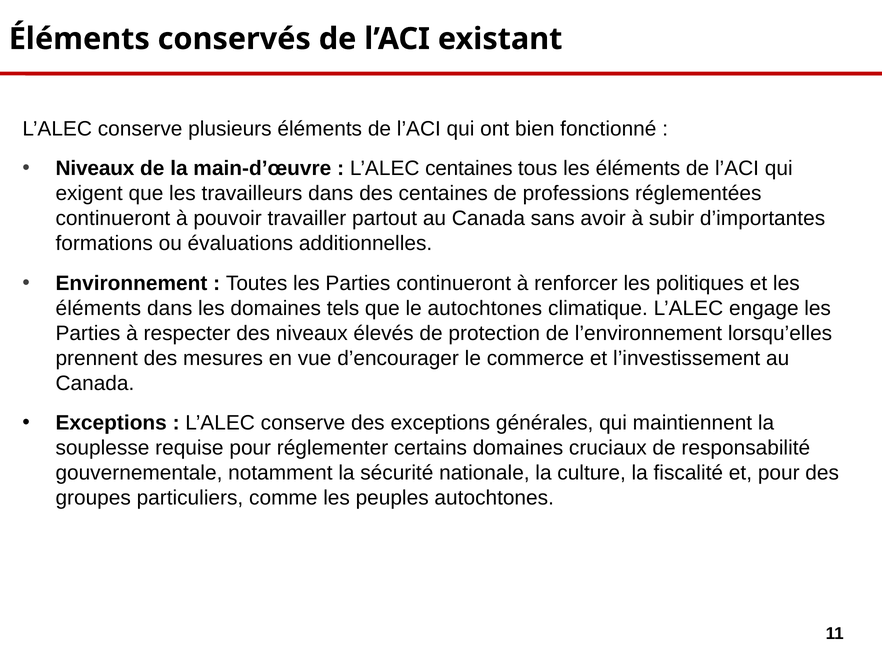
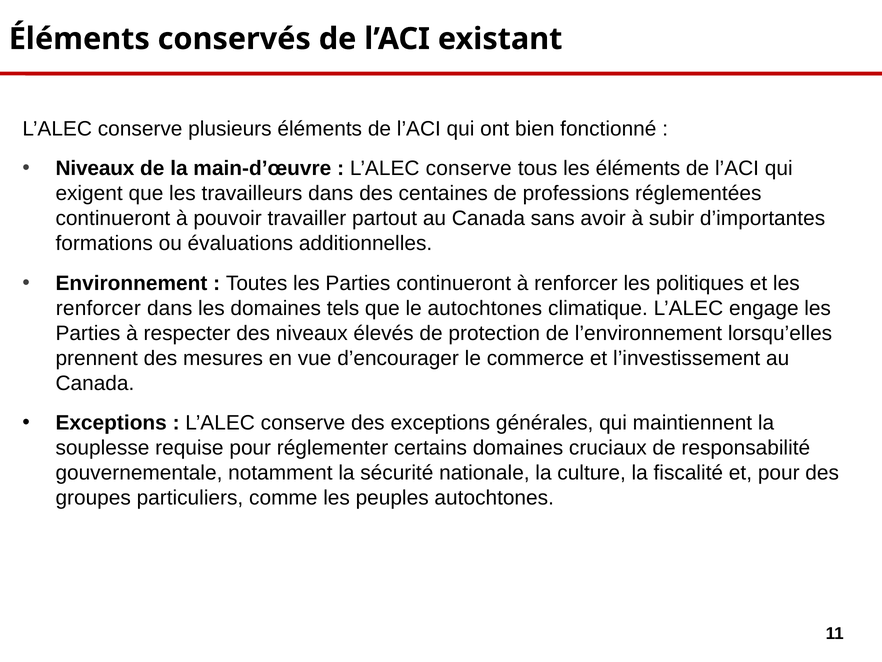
centaines at (469, 168): centaines -> conserve
éléments at (98, 308): éléments -> renforcer
